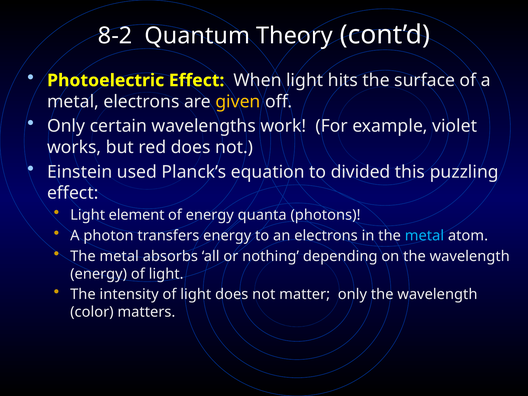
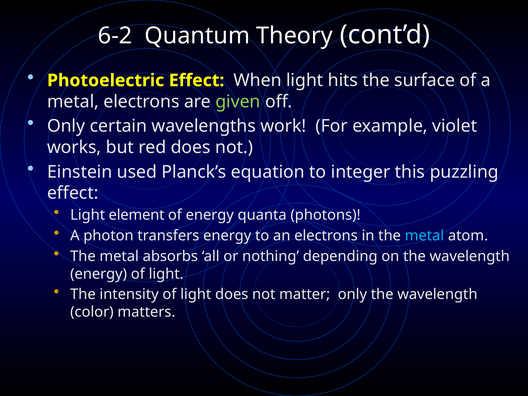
8-2: 8-2 -> 6-2
given colour: yellow -> light green
divided: divided -> integer
